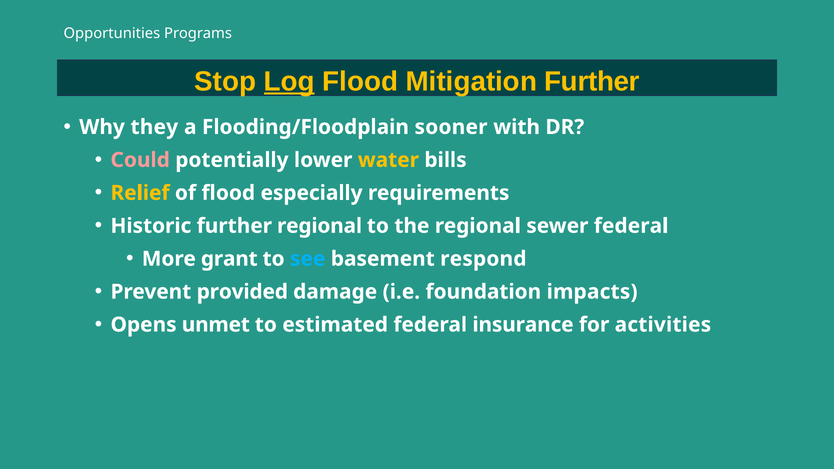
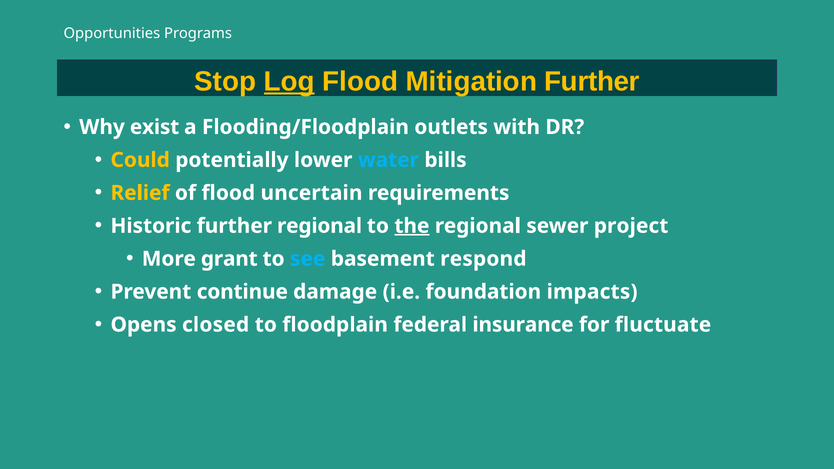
they: they -> exist
sooner: sooner -> outlets
Could colour: pink -> yellow
water colour: yellow -> light blue
especially: especially -> uncertain
the underline: none -> present
sewer federal: federal -> project
provided: provided -> continue
unmet: unmet -> closed
estimated: estimated -> floodplain
activities: activities -> fluctuate
